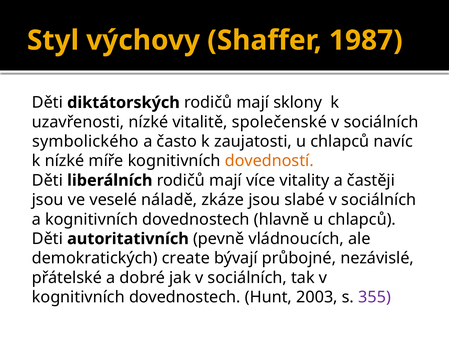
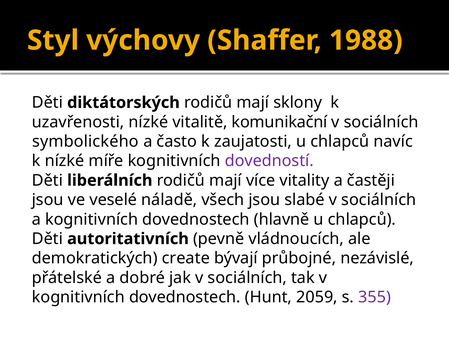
1987: 1987 -> 1988
společenské: společenské -> komunikační
dovedností colour: orange -> purple
zkáze: zkáze -> všech
2003: 2003 -> 2059
